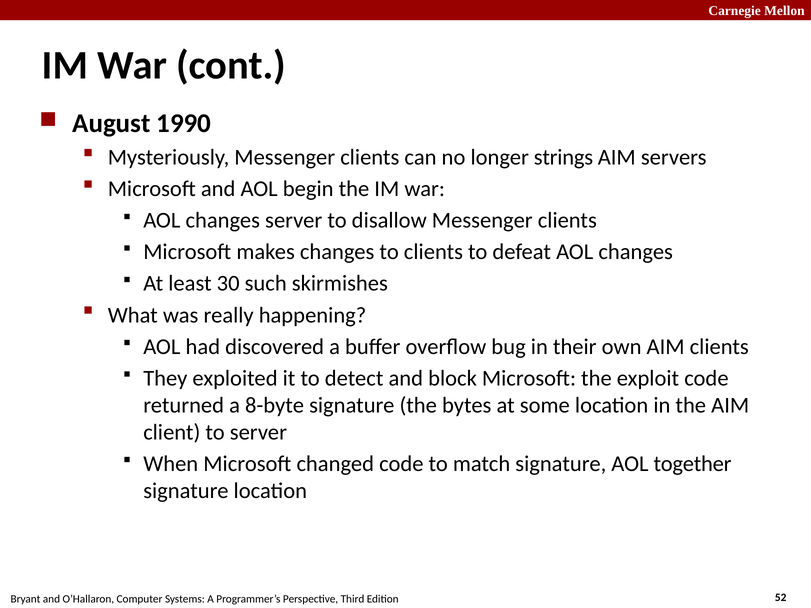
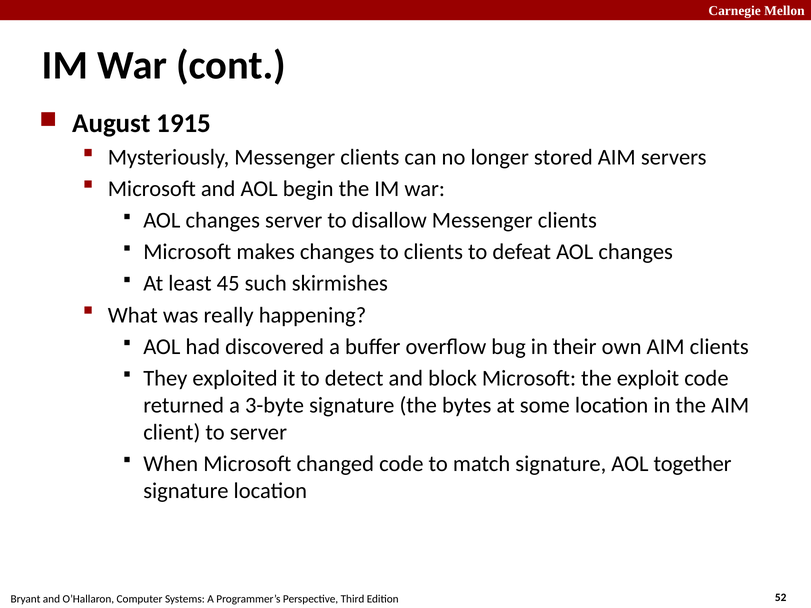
1990: 1990 -> 1915
strings: strings -> stored
30: 30 -> 45
8-byte: 8-byte -> 3-byte
